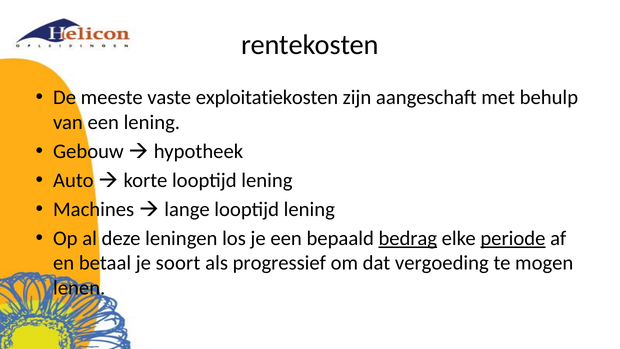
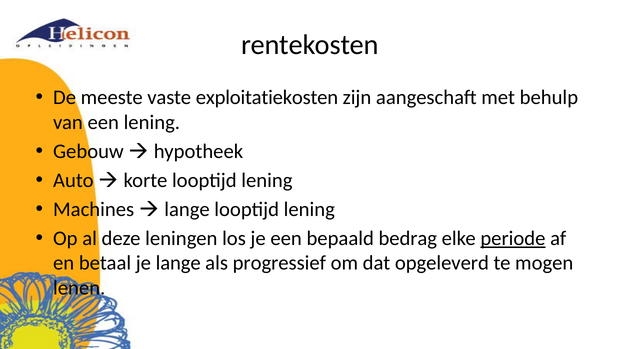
bedrag underline: present -> none
je soort: soort -> lange
vergoeding: vergoeding -> opgeleverd
